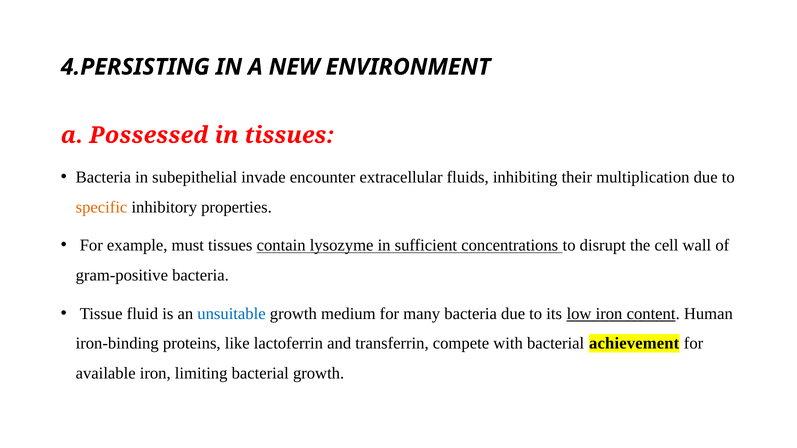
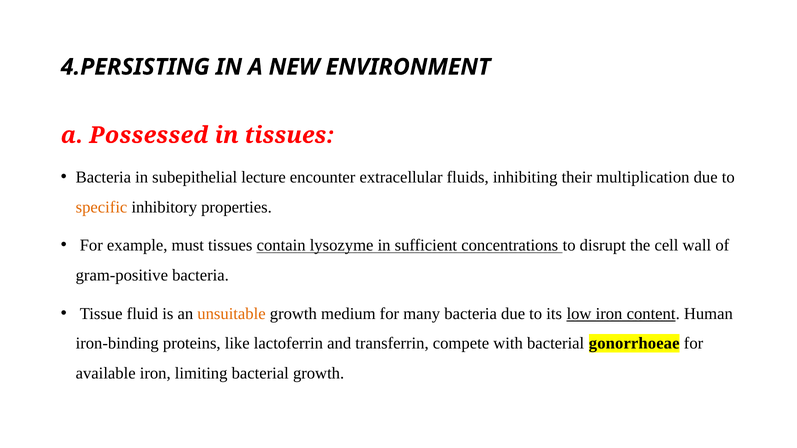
invade: invade -> lecture
unsuitable colour: blue -> orange
achievement: achievement -> gonorrhoeae
